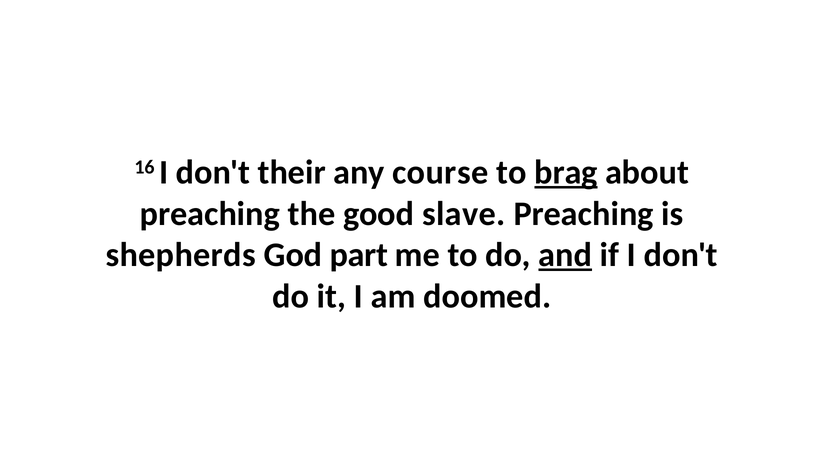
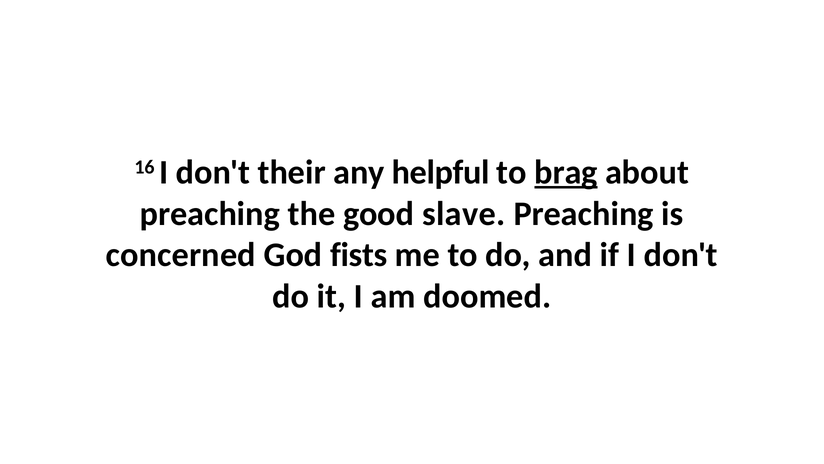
course: course -> helpful
shepherds: shepherds -> concerned
part: part -> fists
and underline: present -> none
